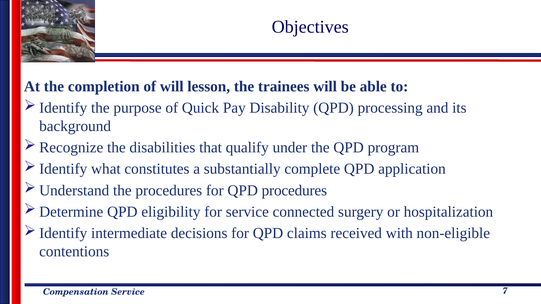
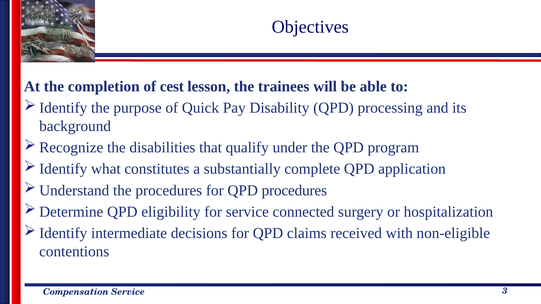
of will: will -> cest
7: 7 -> 3
